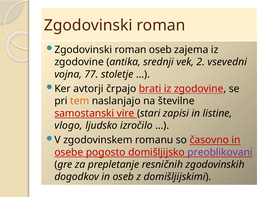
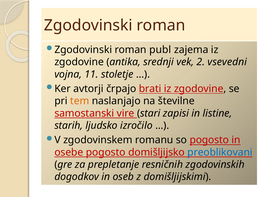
roman oseb: oseb -> publ
77: 77 -> 11
vlogo: vlogo -> starih
so časovno: časovno -> pogosto
preoblikovani colour: purple -> blue
